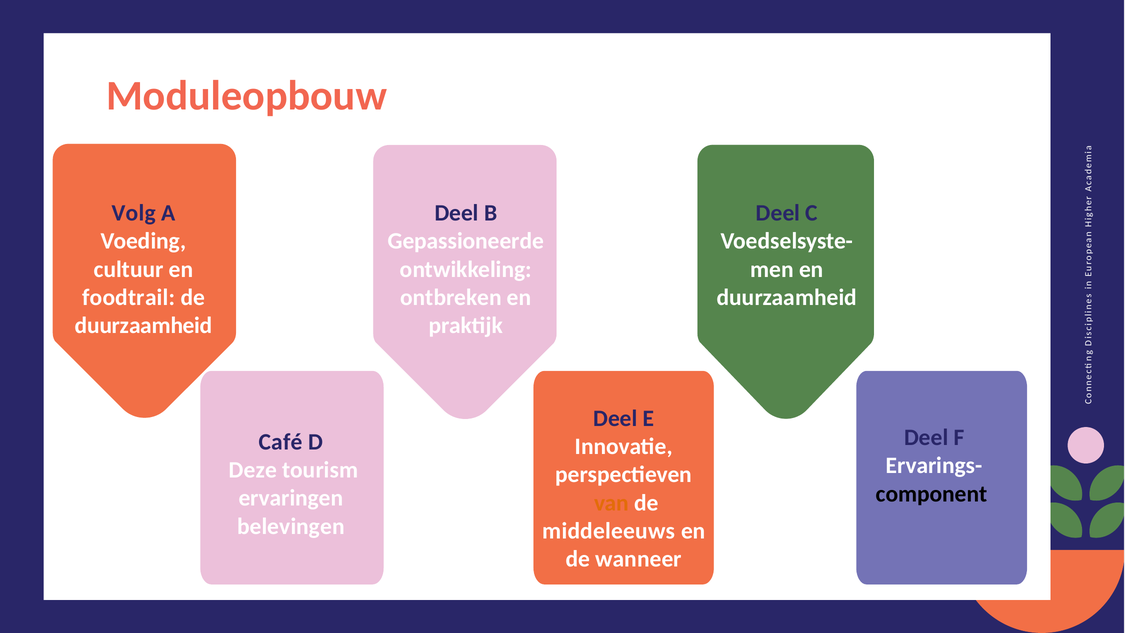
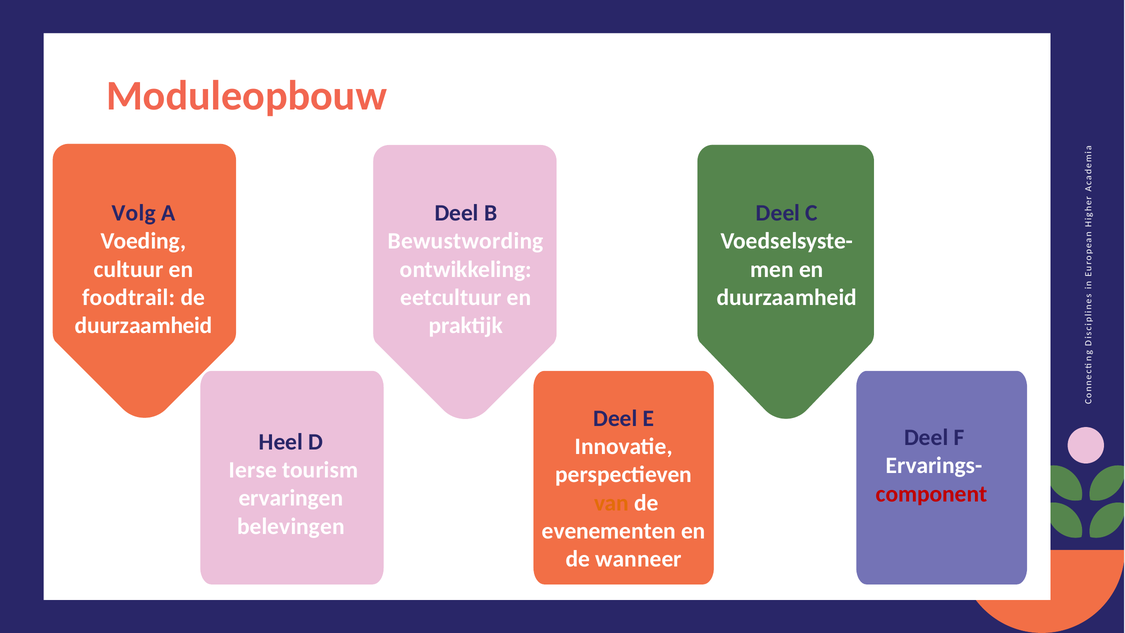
Gepassioneerde: Gepassioneerde -> Bewustwording
ontbreken: ontbreken -> eetcultuur
Café: Café -> Heel
Deze: Deze -> Ierse
component colour: black -> red
middeleeuws: middeleeuws -> evenementen
